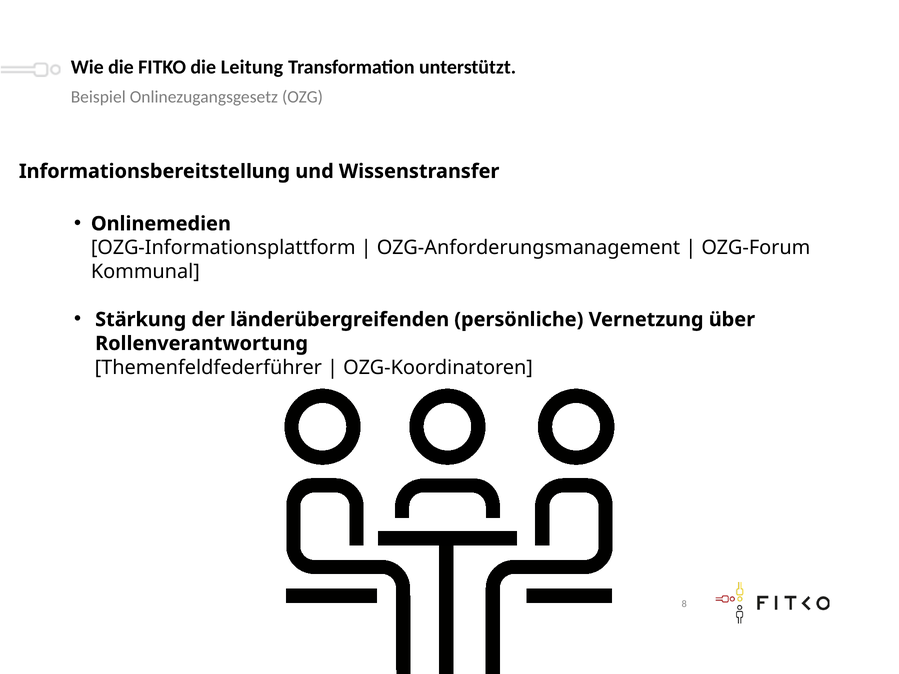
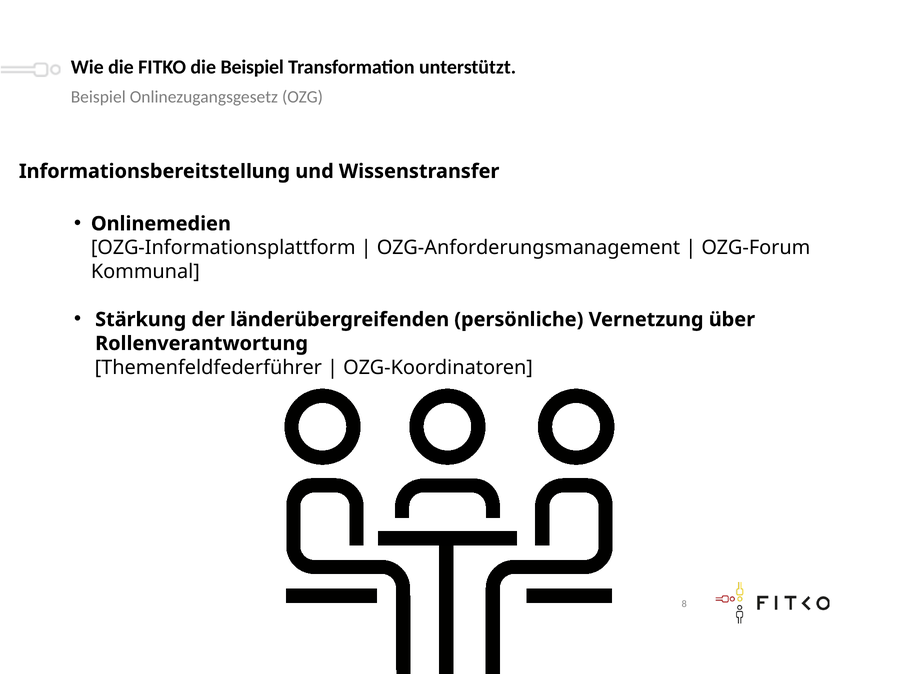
die Leitung: Leitung -> Beispiel
